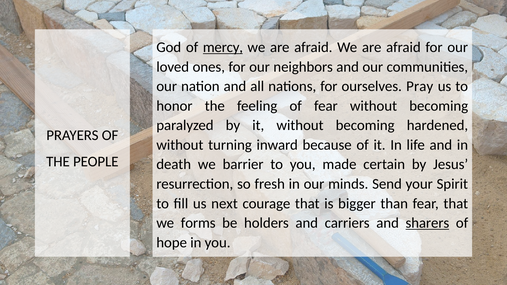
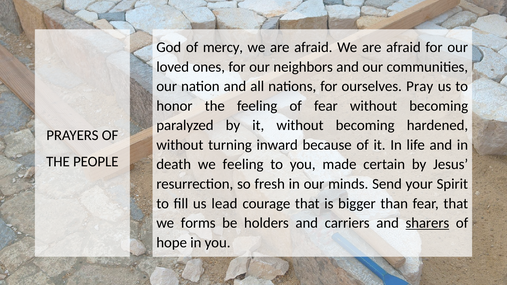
mercy underline: present -> none
we barrier: barrier -> feeling
next: next -> lead
